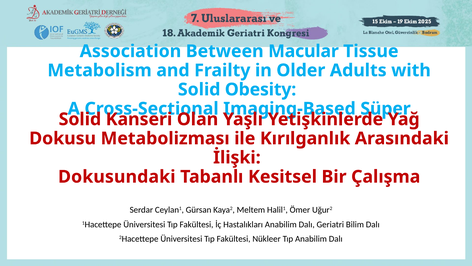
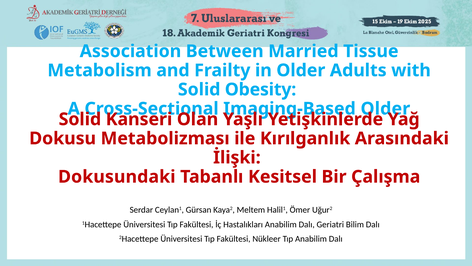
Macular: Macular -> Married
Süper at (386, 109): Süper -> Older
